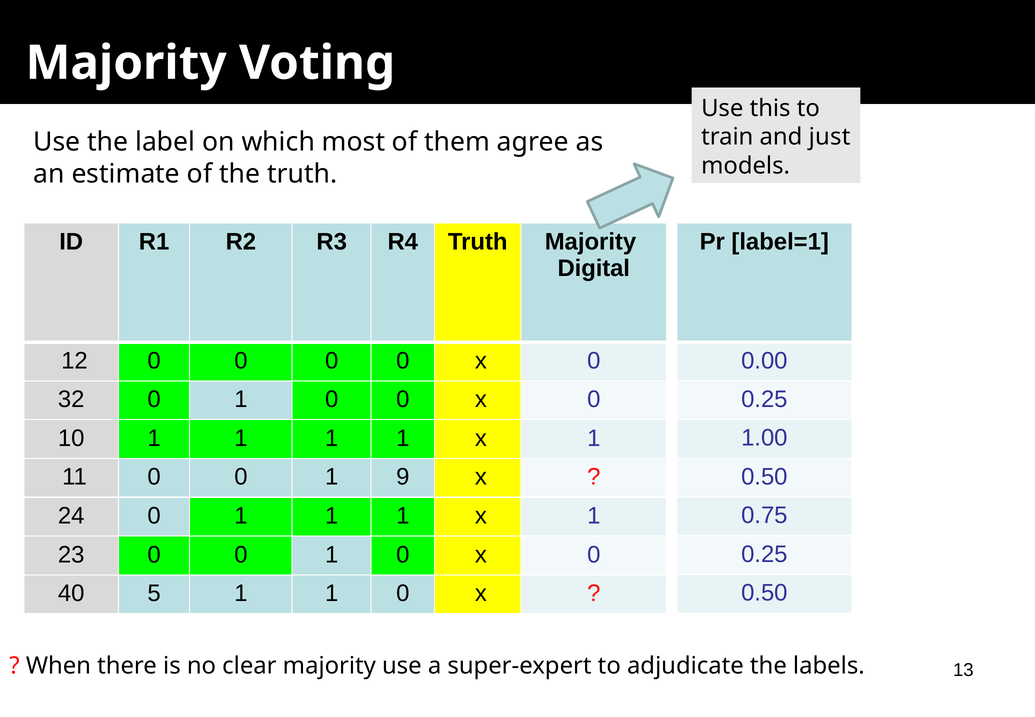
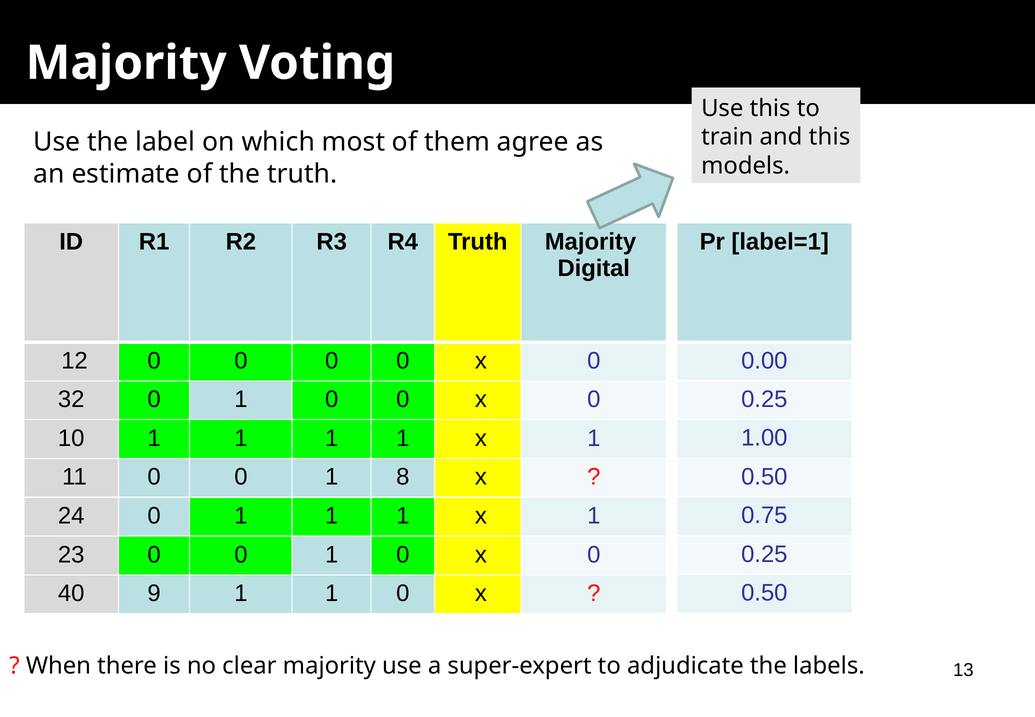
and just: just -> this
9: 9 -> 8
5: 5 -> 9
